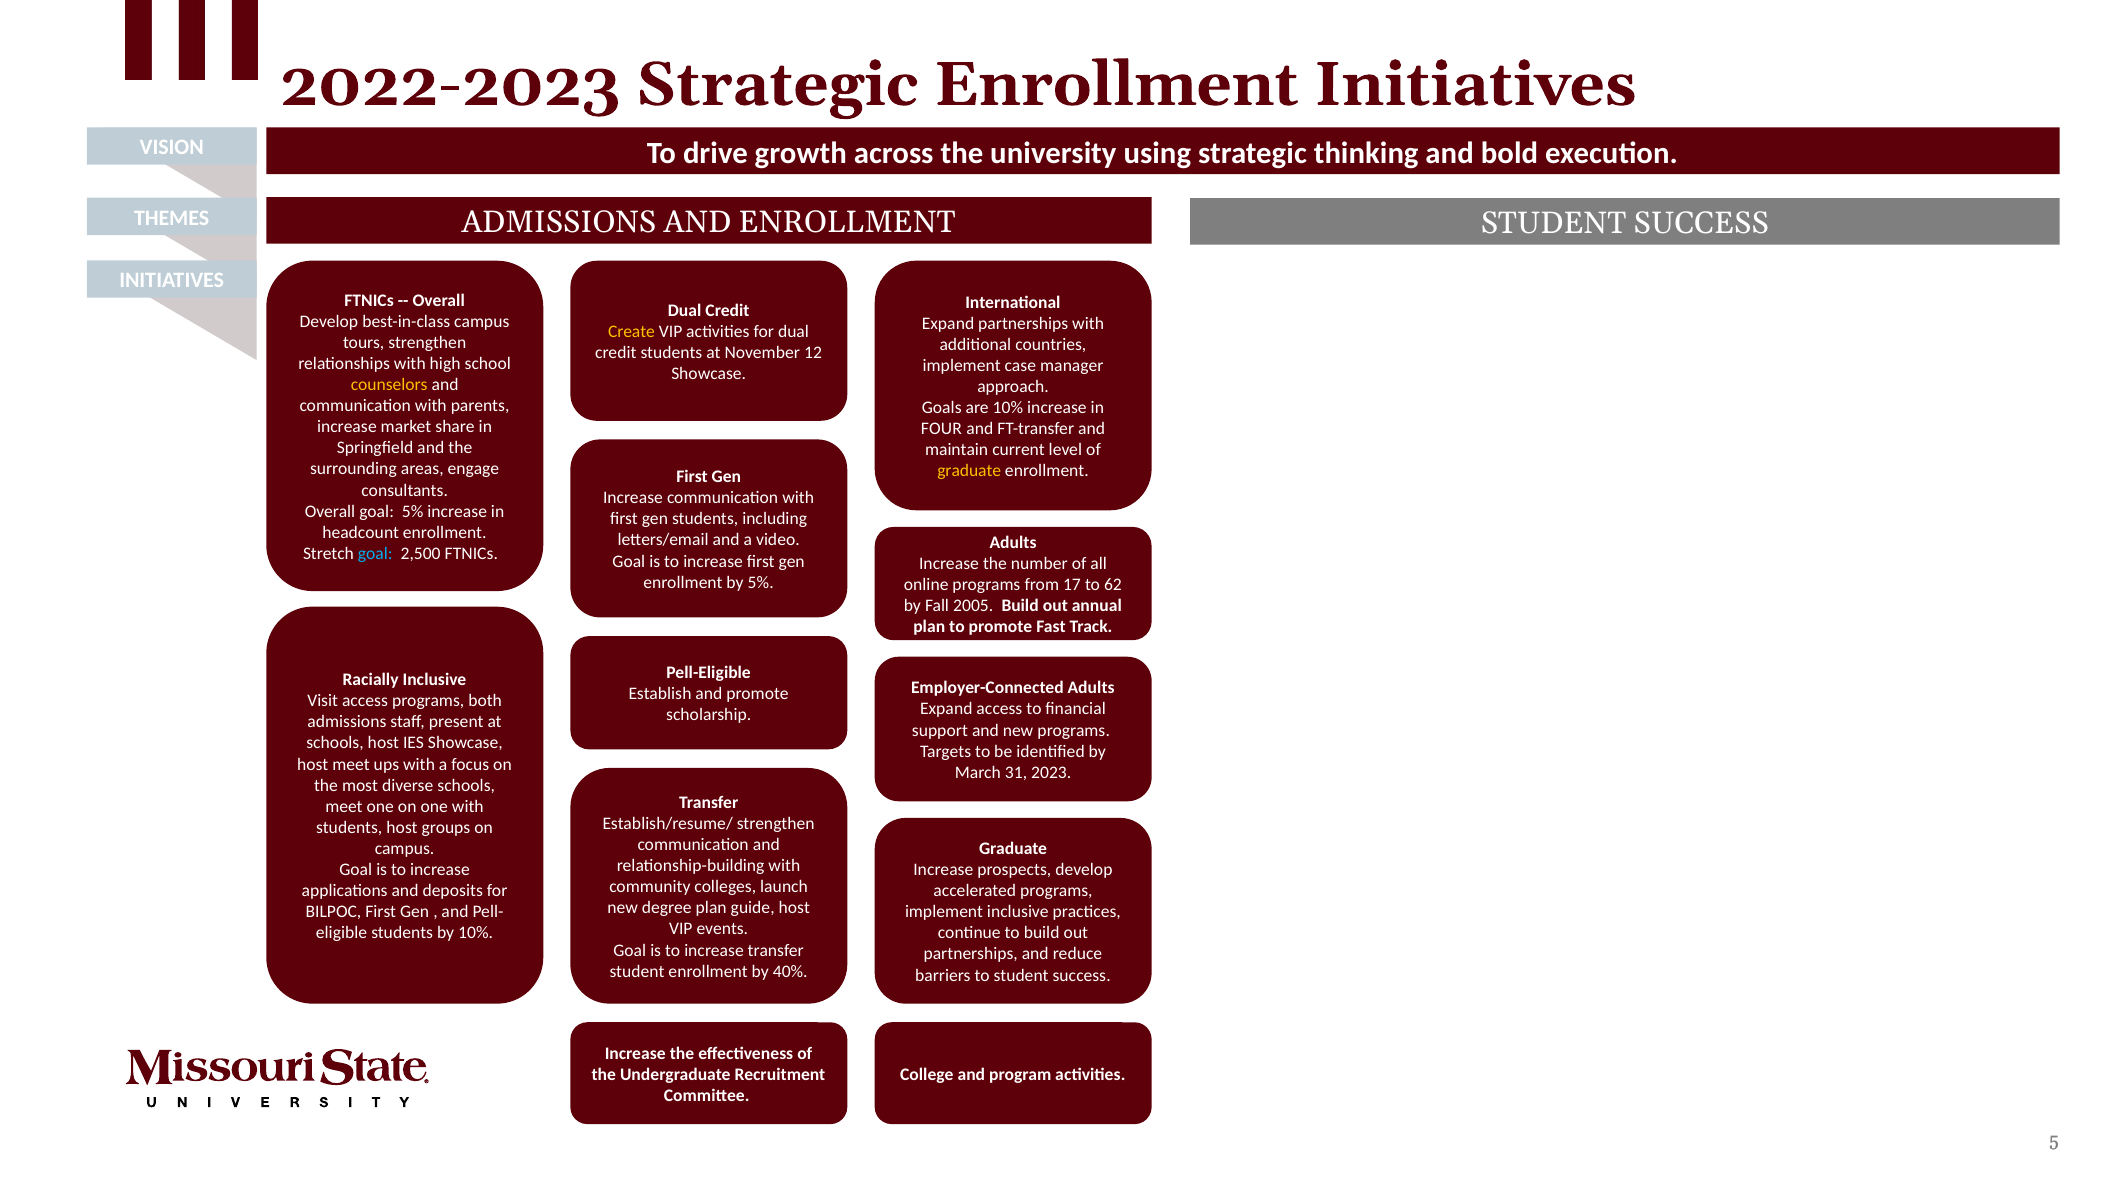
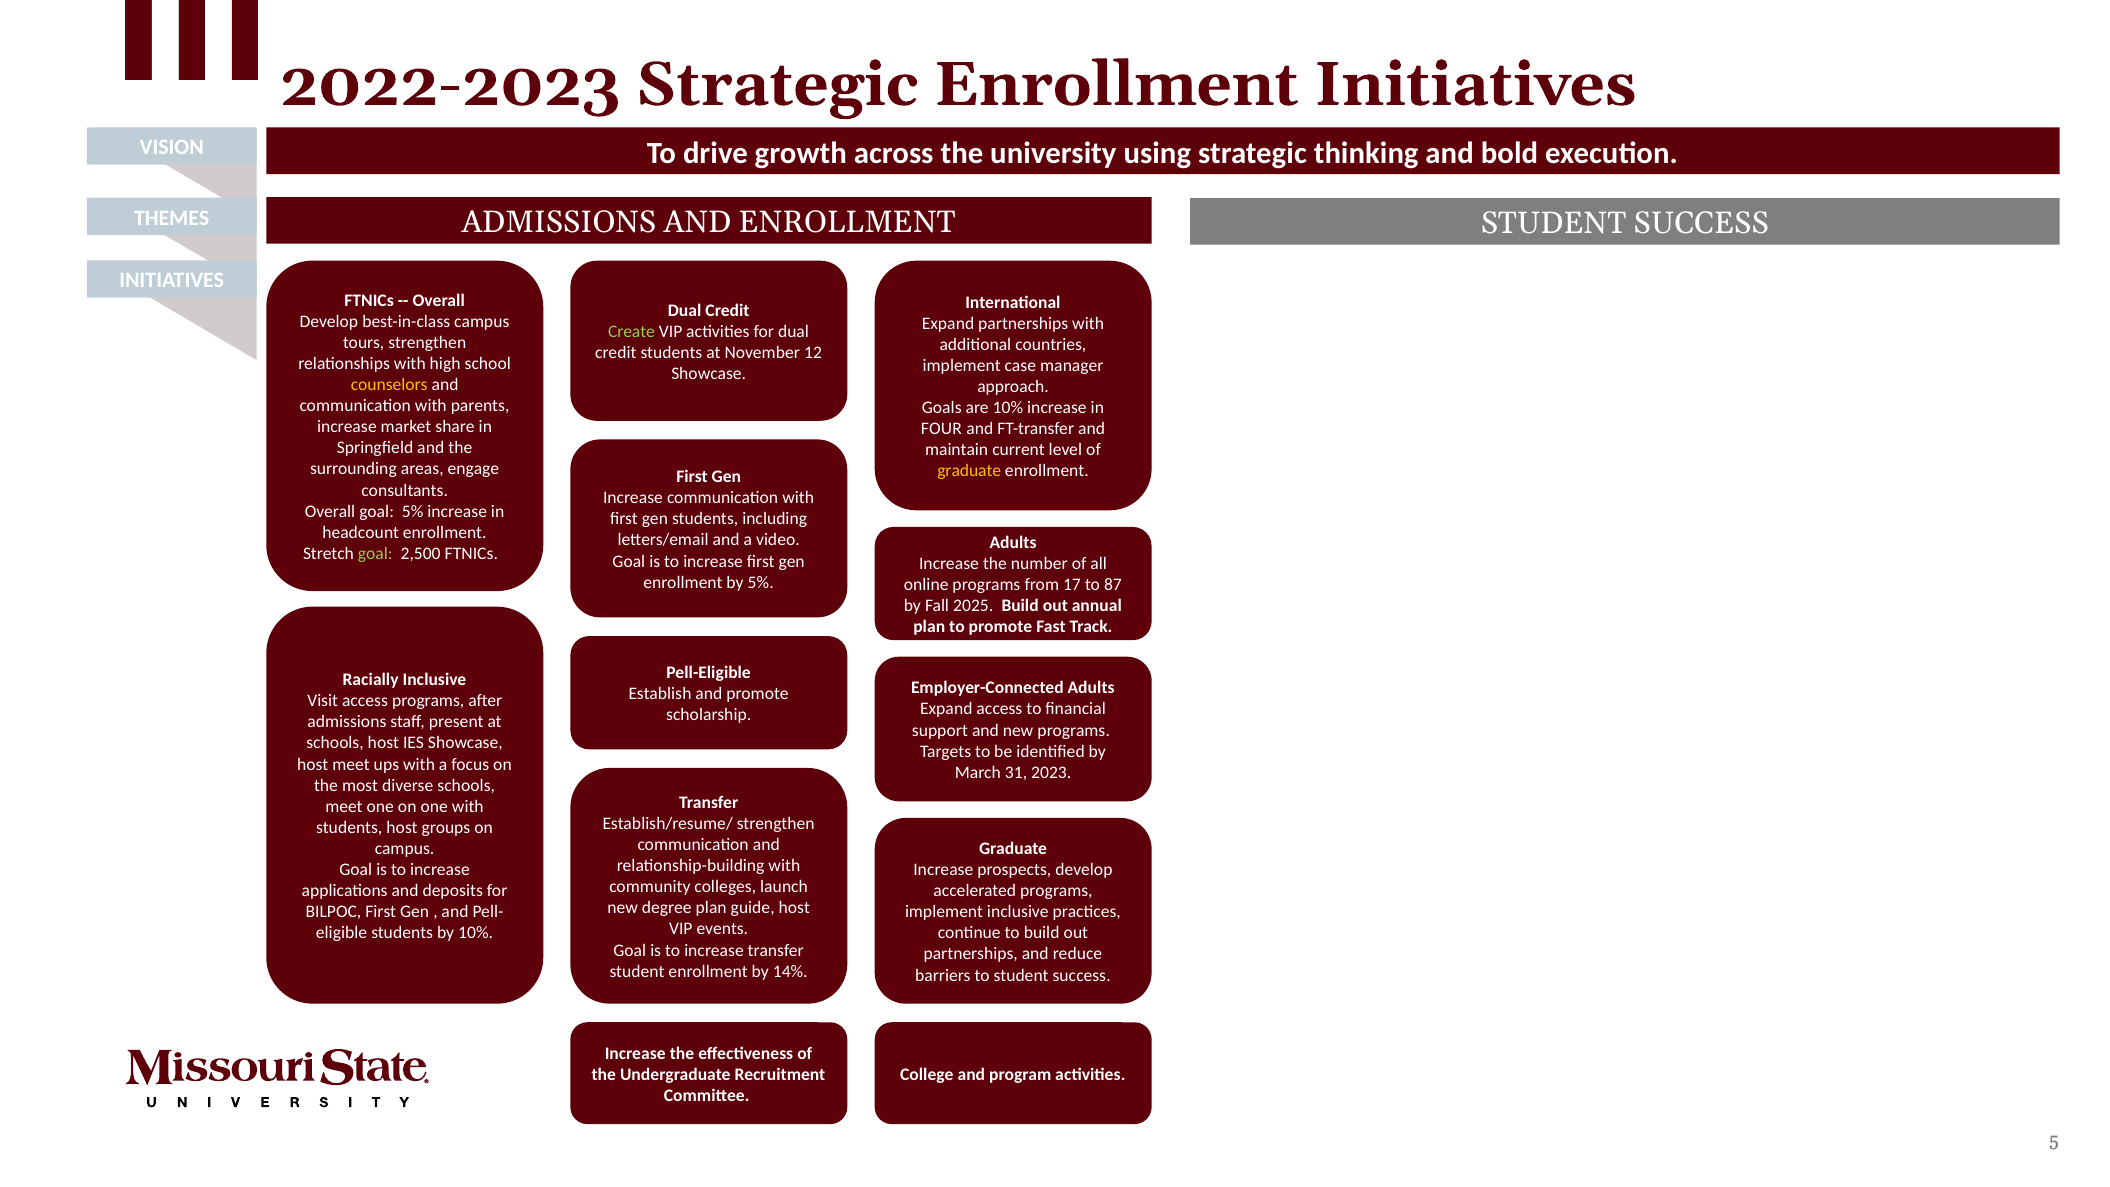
Create colour: yellow -> light green
goal at (375, 553) colour: light blue -> light green
62: 62 -> 87
2005: 2005 -> 2025
both: both -> after
40%: 40% -> 14%
